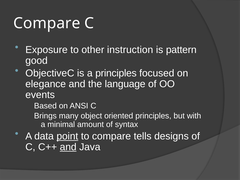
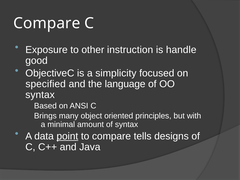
pattern: pattern -> handle
a principles: principles -> simplicity
elegance: elegance -> specified
events at (40, 95): events -> syntax
and at (68, 147) underline: present -> none
